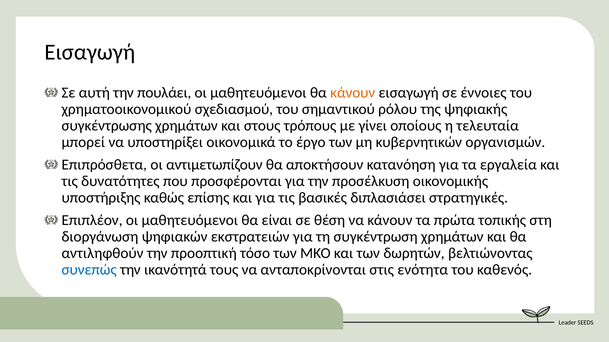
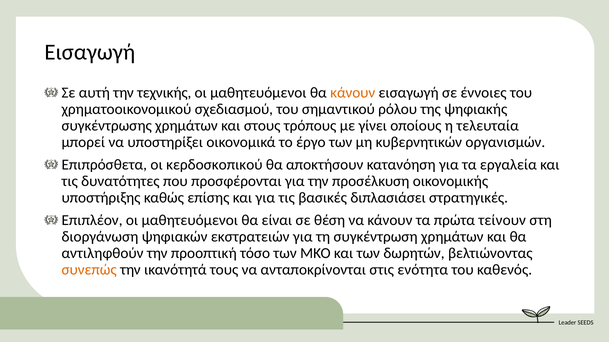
πουλάει: πουλάει -> τεχνικής
αντιμετωπίζουν: αντιμετωπίζουν -> κερδοσκοπικού
τοπικής: τοπικής -> τείνουν
συνεπώς colour: blue -> orange
